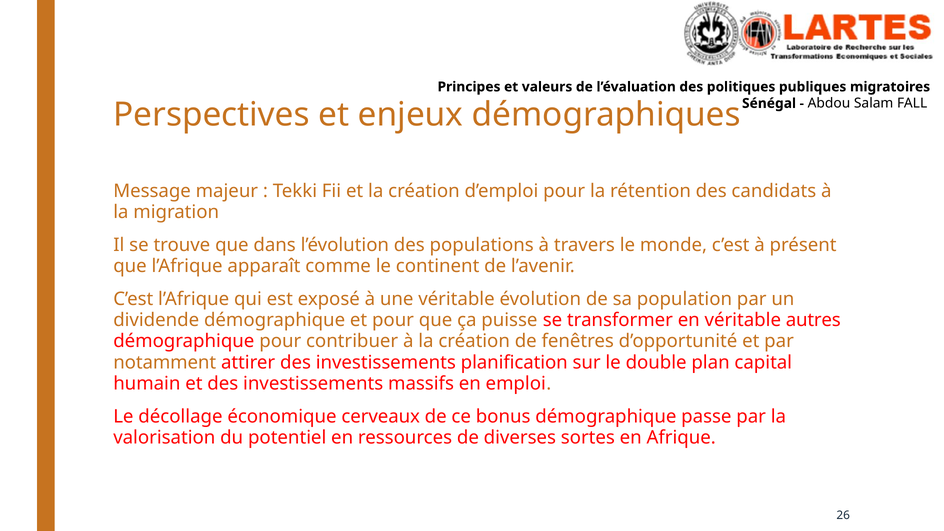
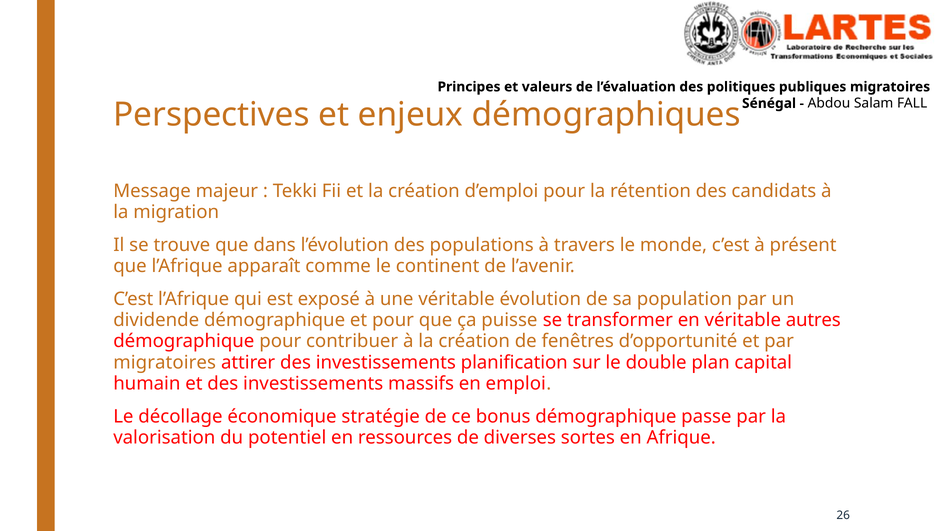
notamment: notamment -> migratoires
cerveaux: cerveaux -> stratégie
